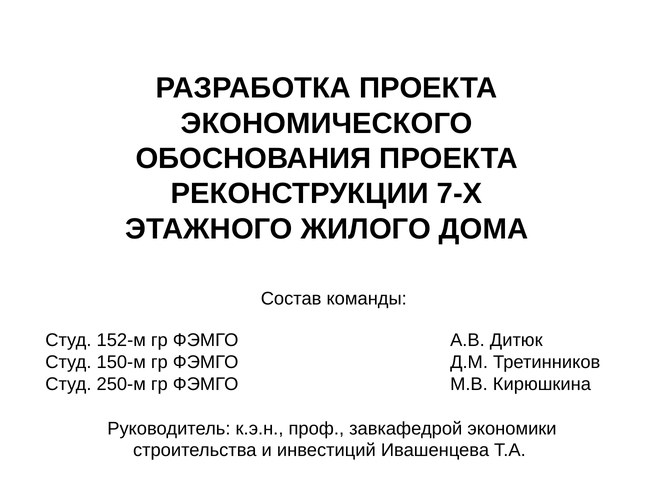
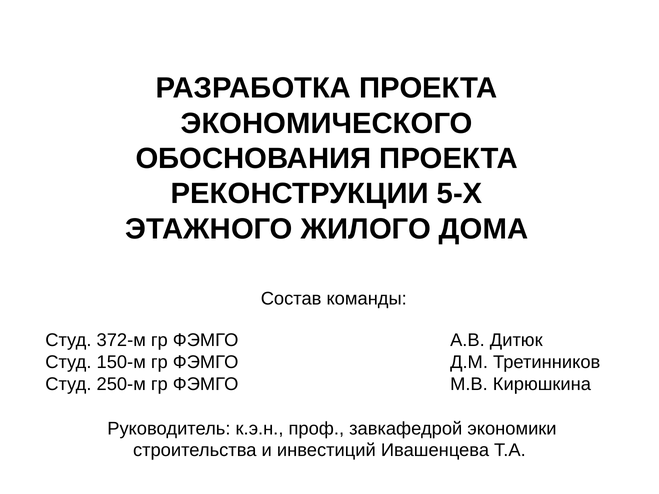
7-Х: 7-Х -> 5-Х
152-м: 152-м -> 372-м
